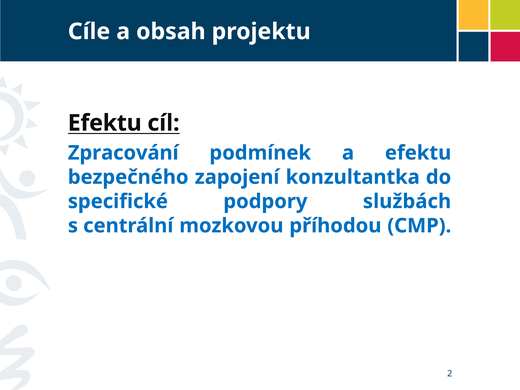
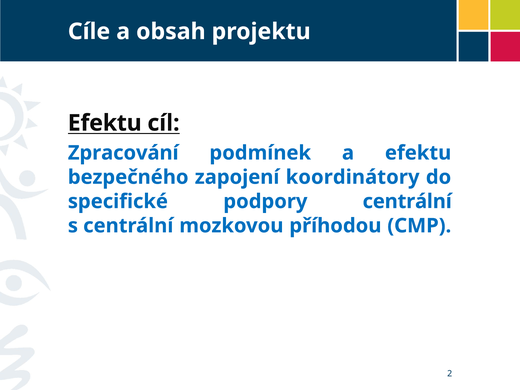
konzultantka: konzultantka -> koordinátory
podpory službách: službách -> centrální
